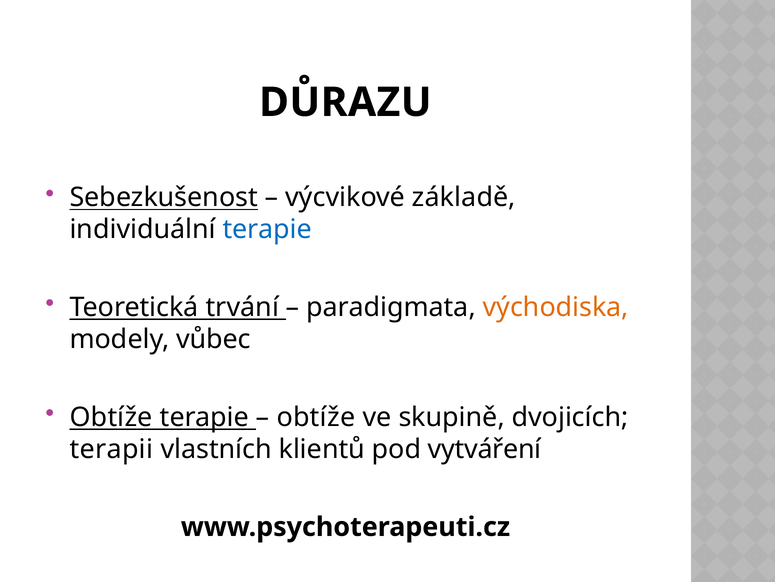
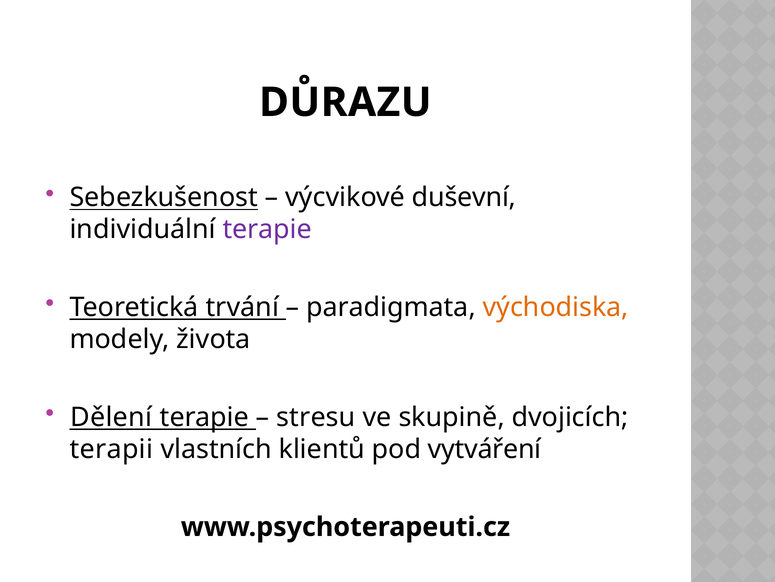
základě: základě -> duševní
terapie at (267, 229) colour: blue -> purple
vůbec: vůbec -> života
Obtíže at (111, 417): Obtíže -> Dělení
obtíže at (316, 417): obtíže -> stresu
